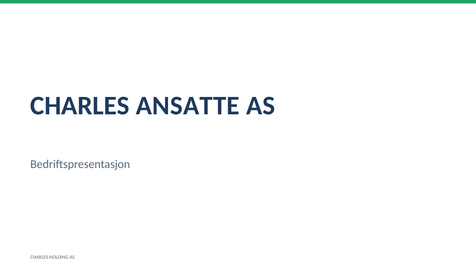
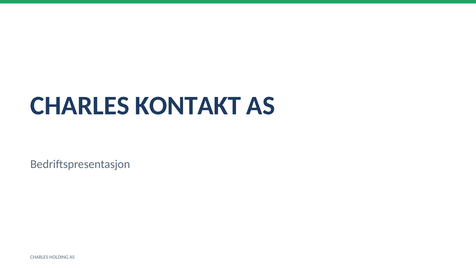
ANSATTE: ANSATTE -> KONTAKT
